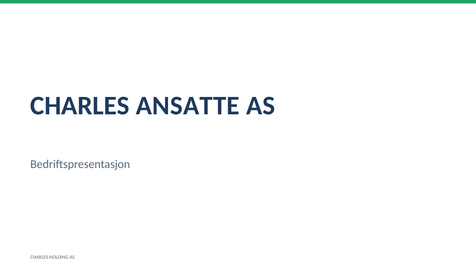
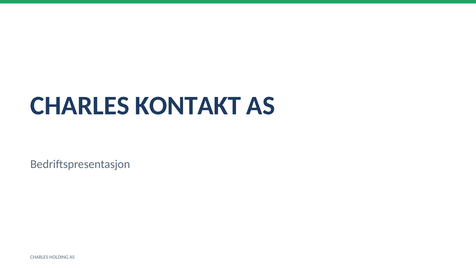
ANSATTE: ANSATTE -> KONTAKT
